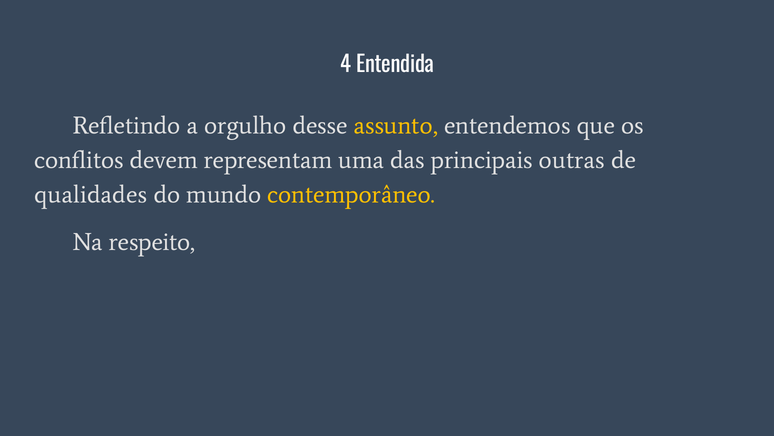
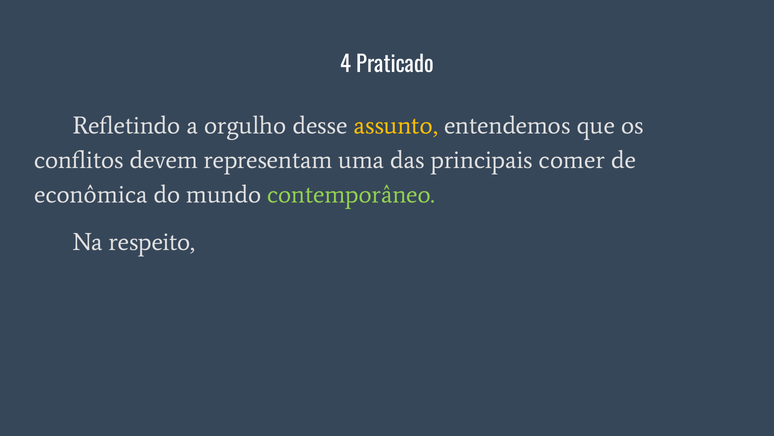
Entendida: Entendida -> Praticado
outras: outras -> comer
qualidades: qualidades -> econômica
contemporâneo colour: yellow -> light green
